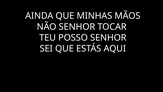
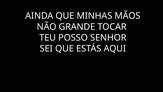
NÃO SENHOR: SENHOR -> GRANDE
